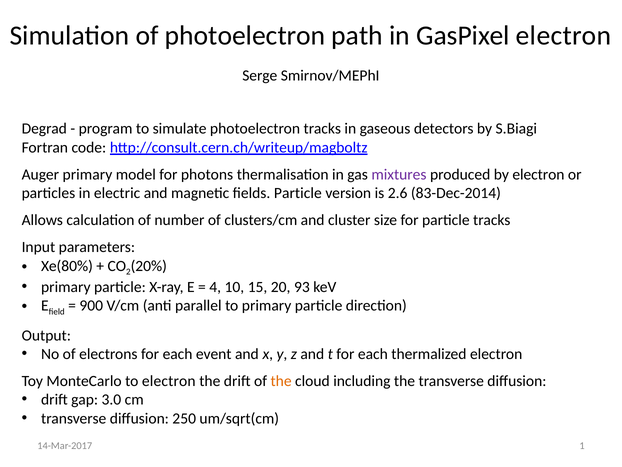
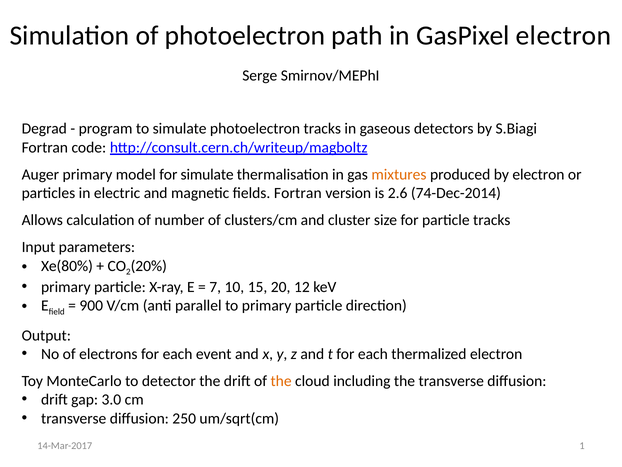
for photons: photons -> simulate
mixtures colour: purple -> orange
fields Particle: Particle -> Fortran
83-Dec-2014: 83-Dec-2014 -> 74-Dec-2014
4: 4 -> 7
93: 93 -> 12
to electron: electron -> detector
